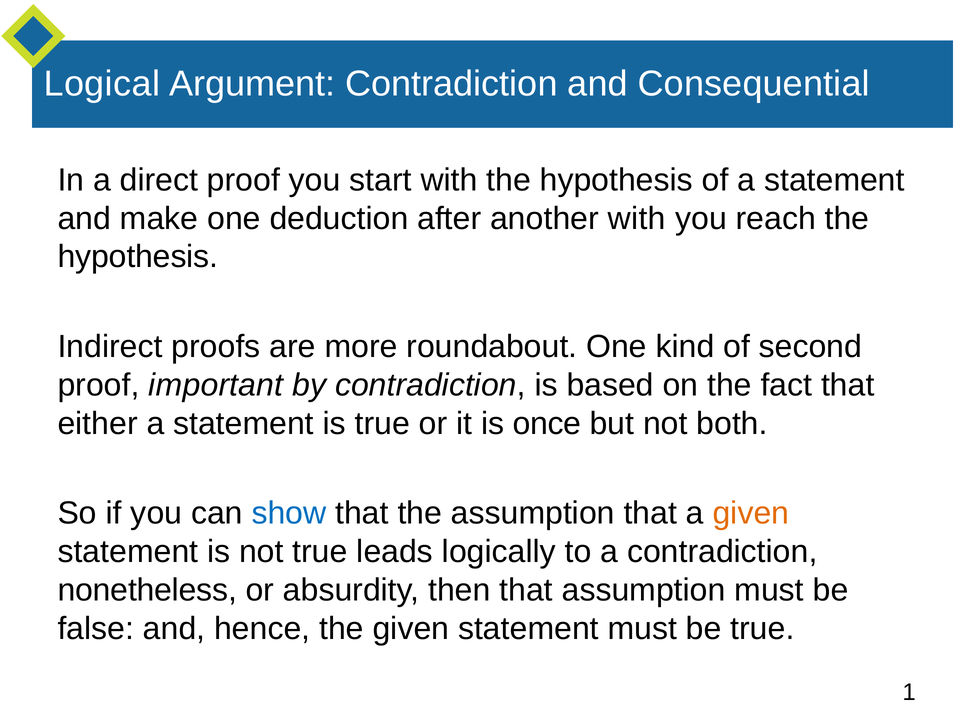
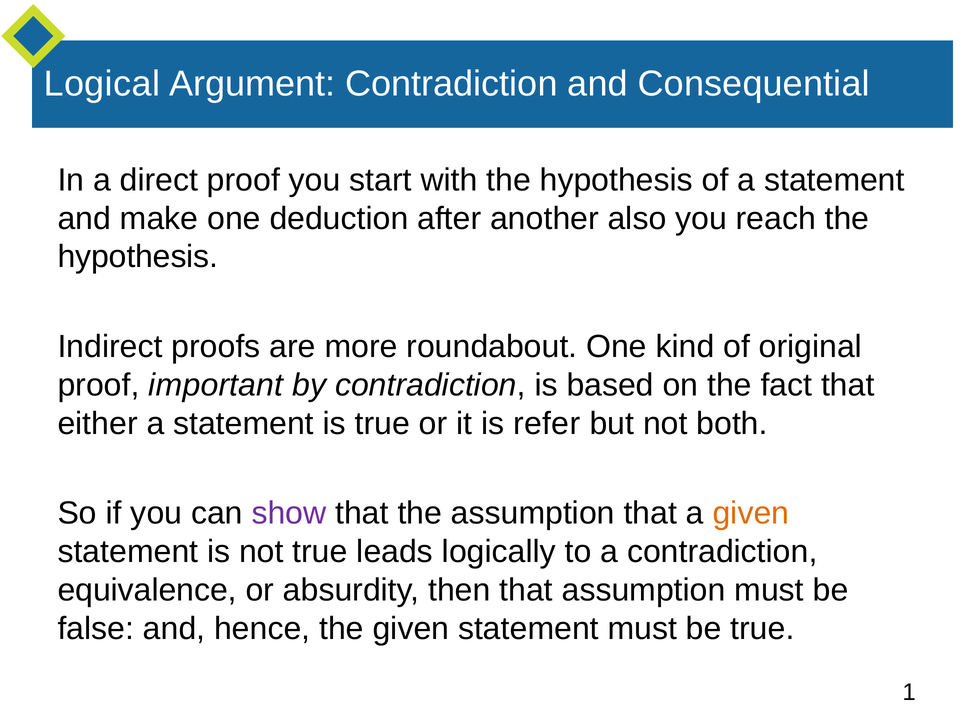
another with: with -> also
second: second -> original
once: once -> refer
show colour: blue -> purple
nonetheless: nonetheless -> equivalence
